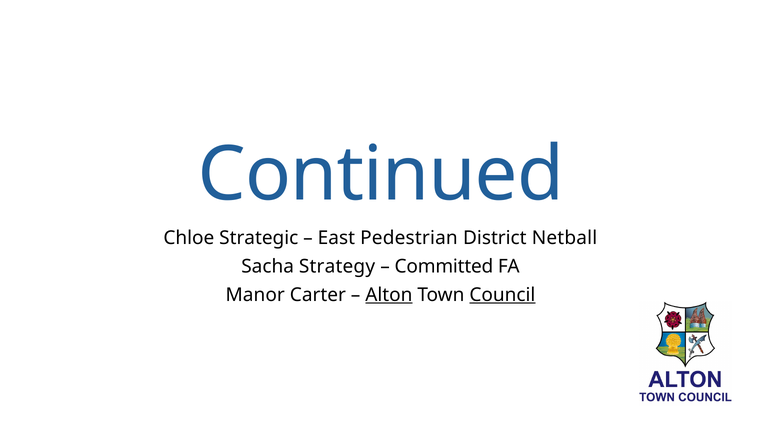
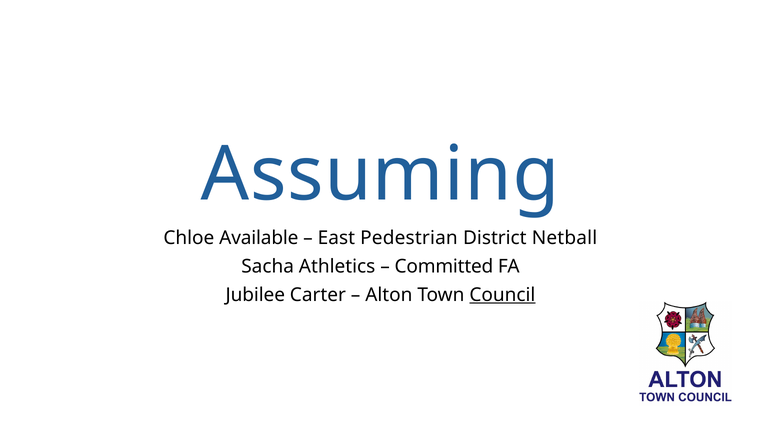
Continued: Continued -> Assuming
Strategic: Strategic -> Available
Strategy: Strategy -> Athletics
Manor: Manor -> Jubilee
Alton underline: present -> none
